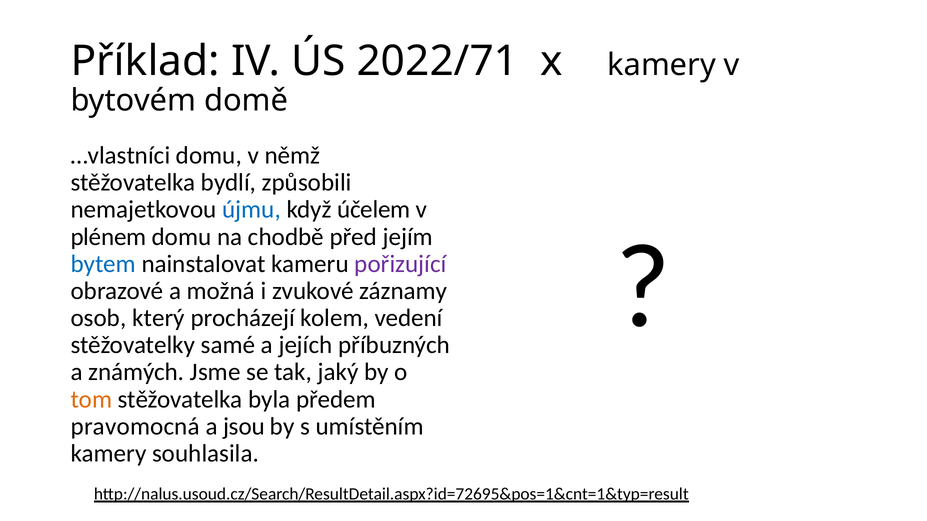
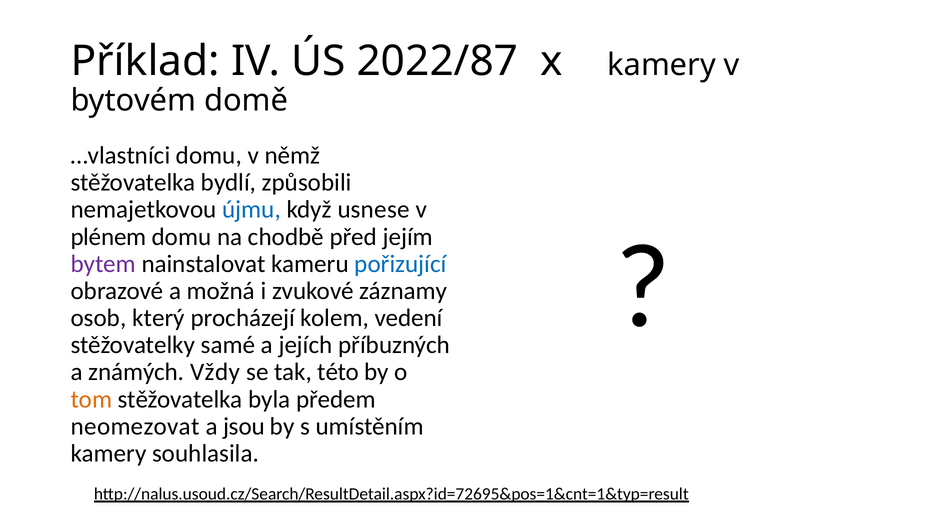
2022/71: 2022/71 -> 2022/87
účelem: účelem -> usnese
bytem colour: blue -> purple
pořizující colour: purple -> blue
Jsme: Jsme -> Vždy
jaký: jaký -> této
pravomocná: pravomocná -> neomezovat
